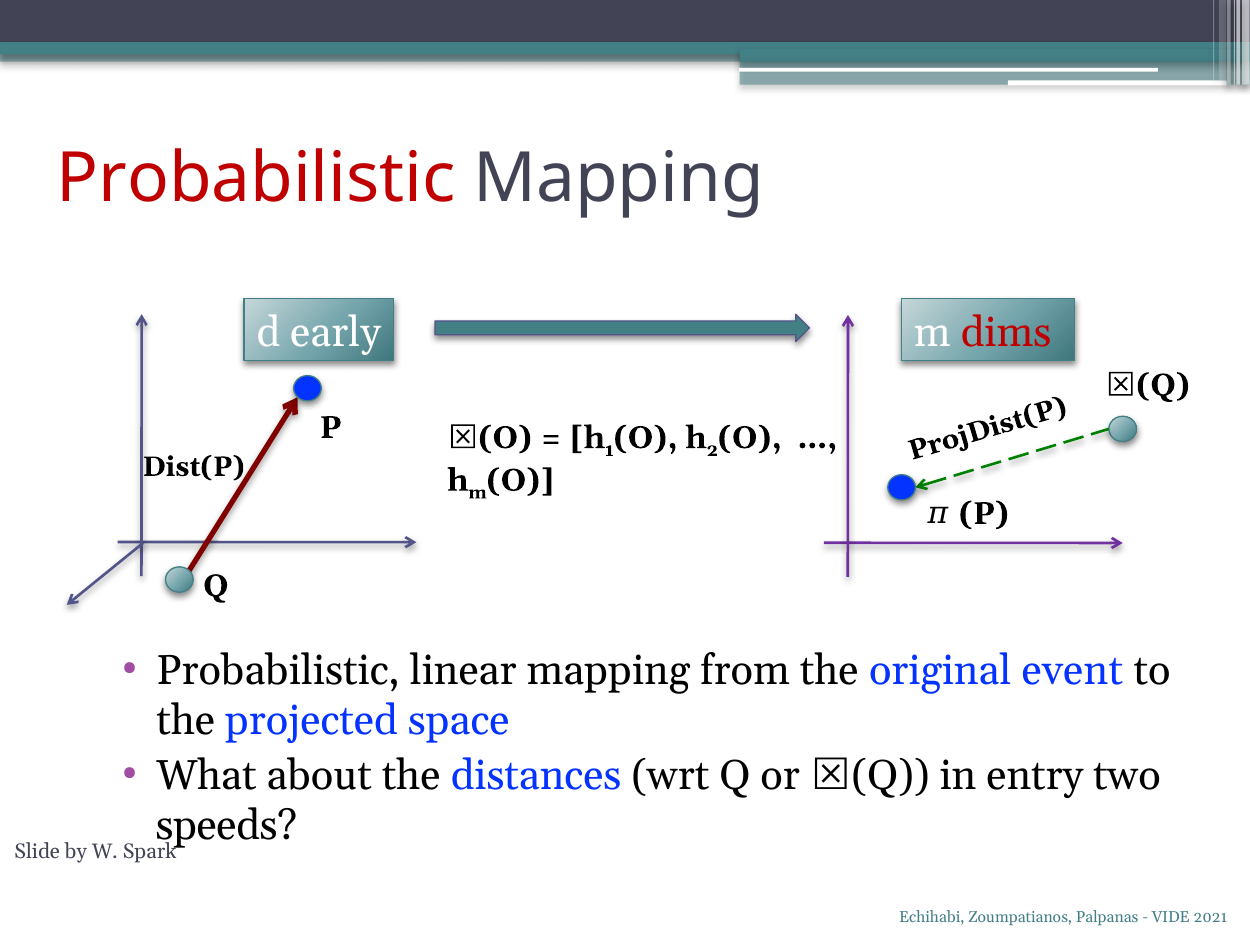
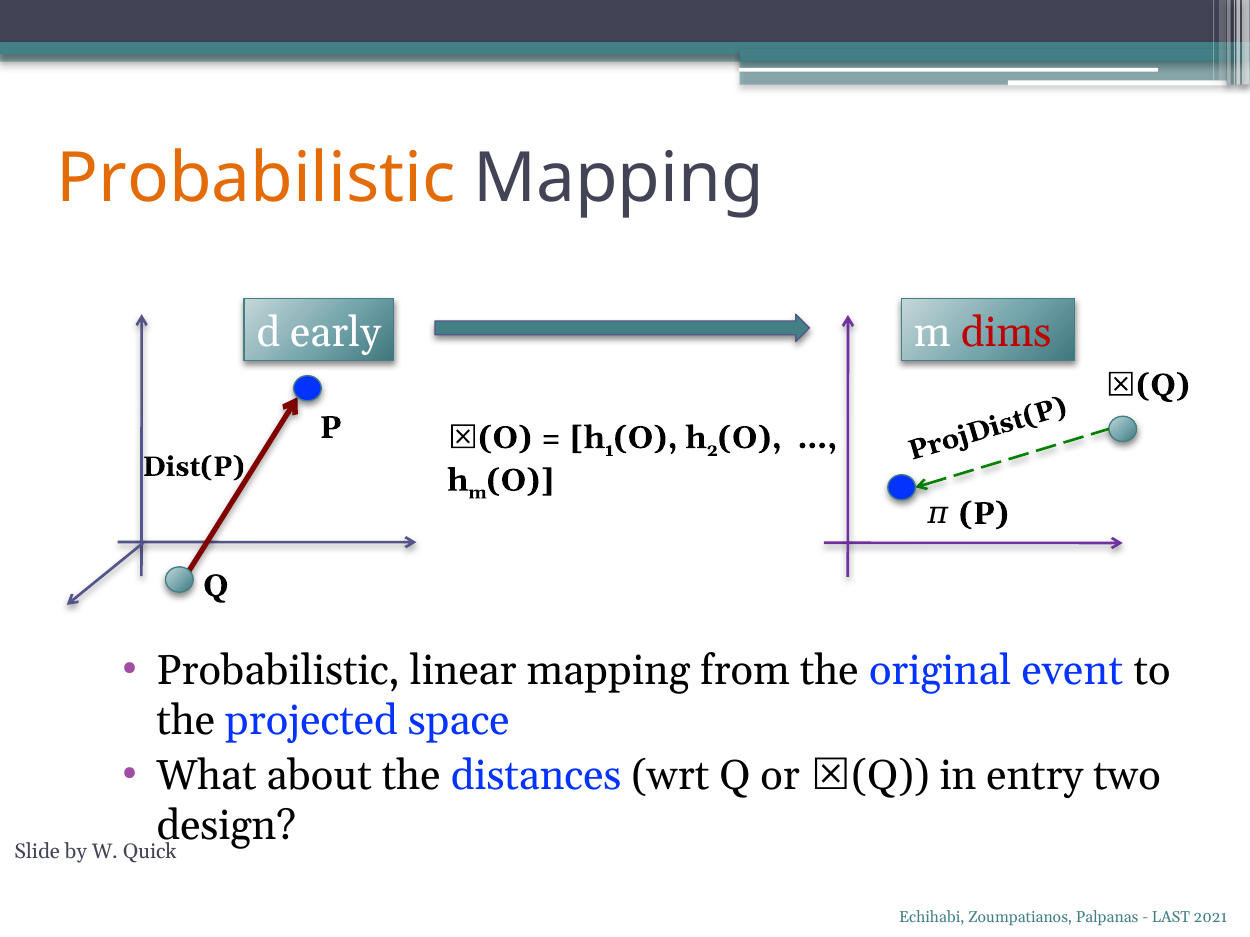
Probabilistic at (256, 179) colour: red -> orange
speeds: speeds -> design
Spark: Spark -> Quick
VIDE: VIDE -> LAST
